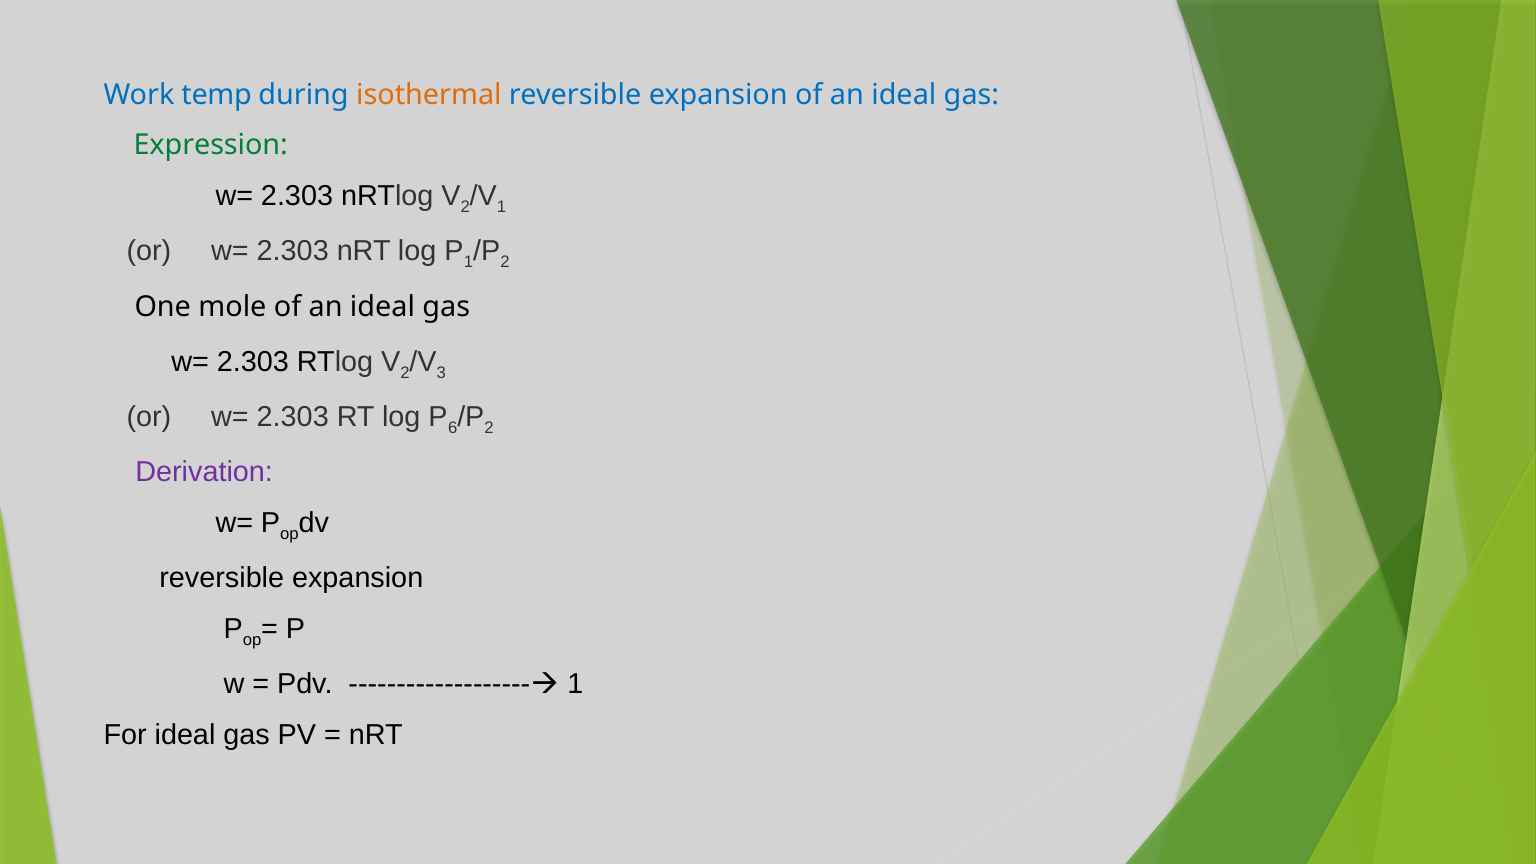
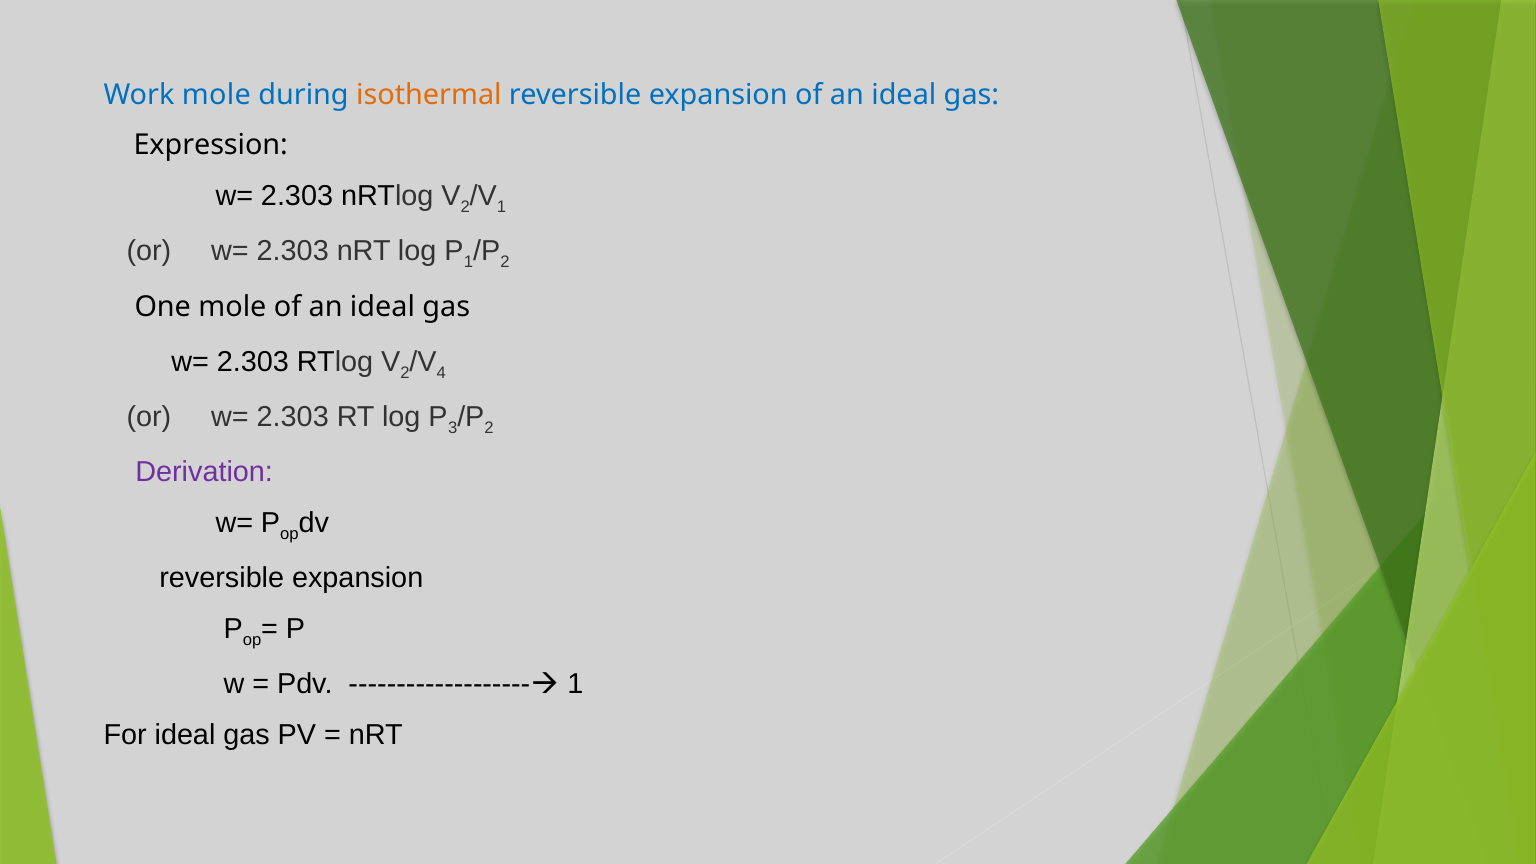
Work temp: temp -> mole
Expression colour: green -> black
3: 3 -> 4
6: 6 -> 3
